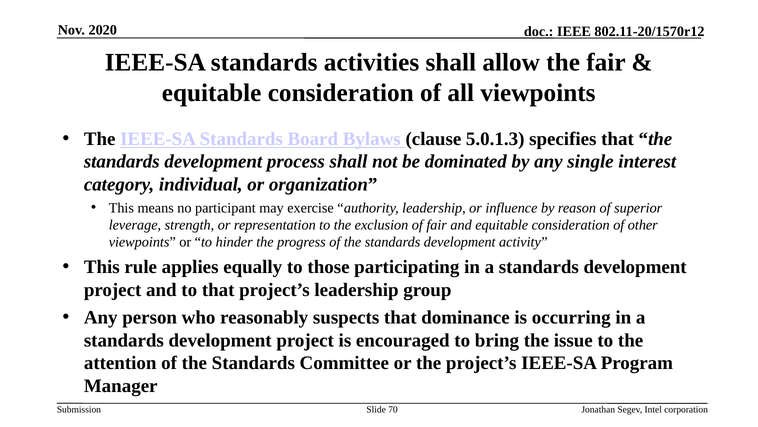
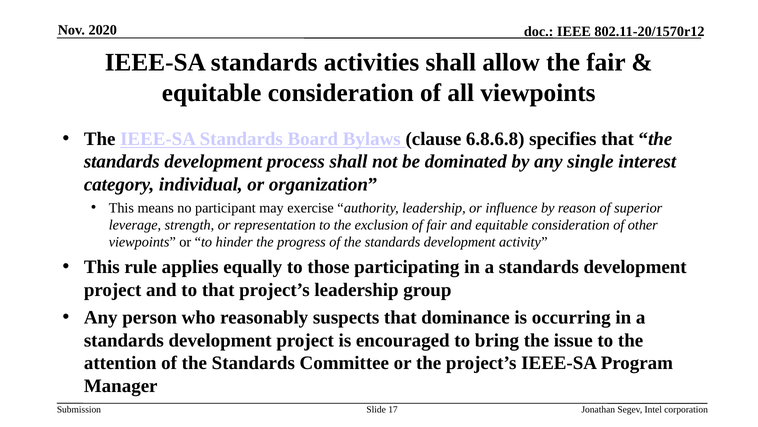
5.0.1.3: 5.0.1.3 -> 6.8.6.8
70: 70 -> 17
